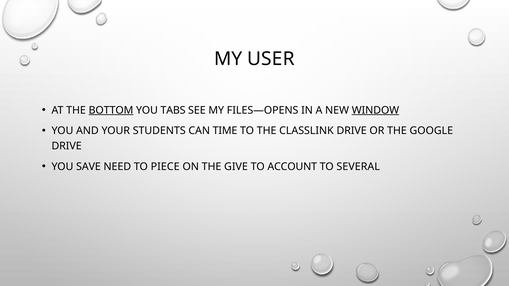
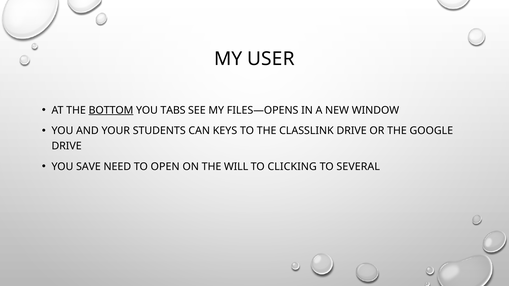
WINDOW underline: present -> none
TIME: TIME -> KEYS
PIECE: PIECE -> OPEN
GIVE: GIVE -> WILL
ACCOUNT: ACCOUNT -> CLICKING
